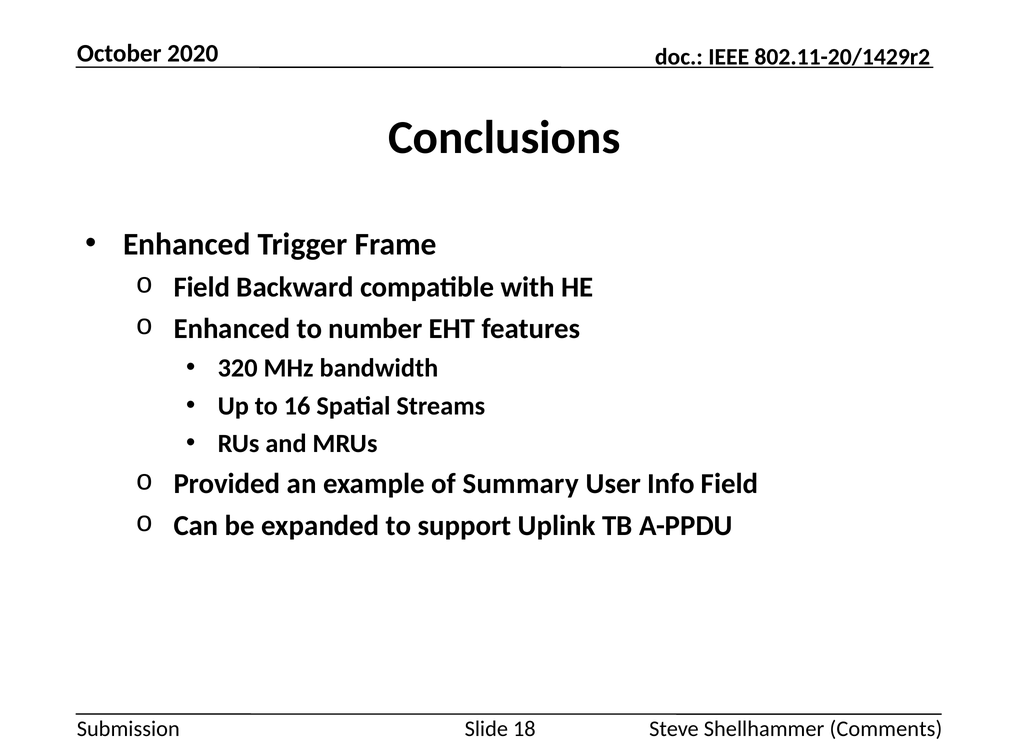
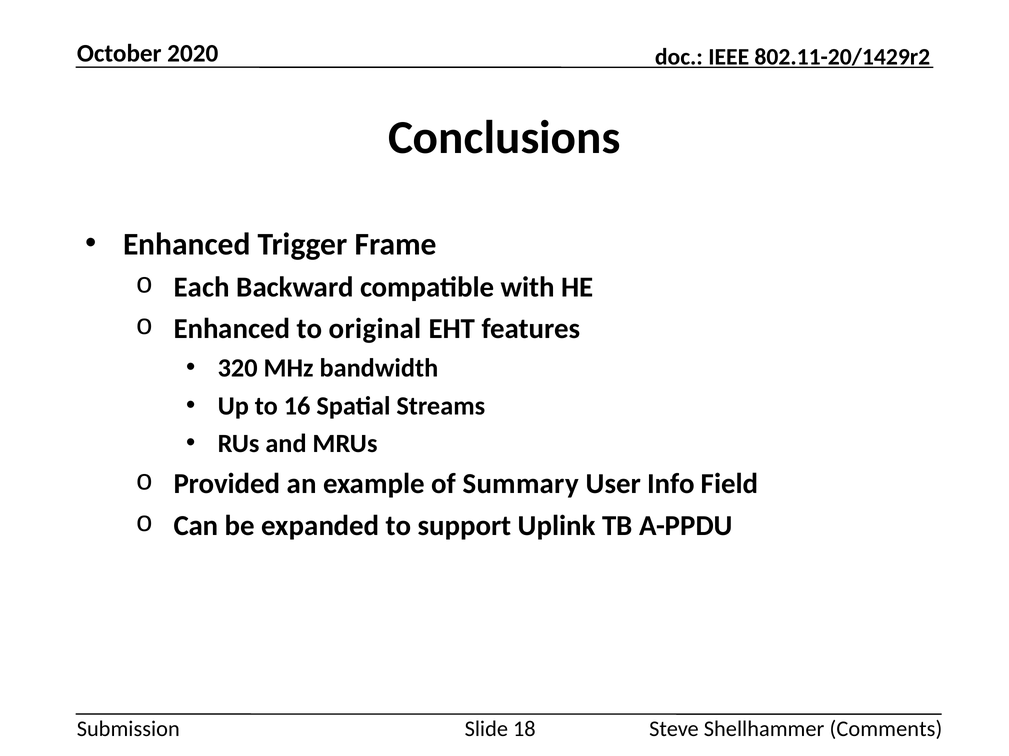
Field at (202, 288): Field -> Each
number: number -> original
